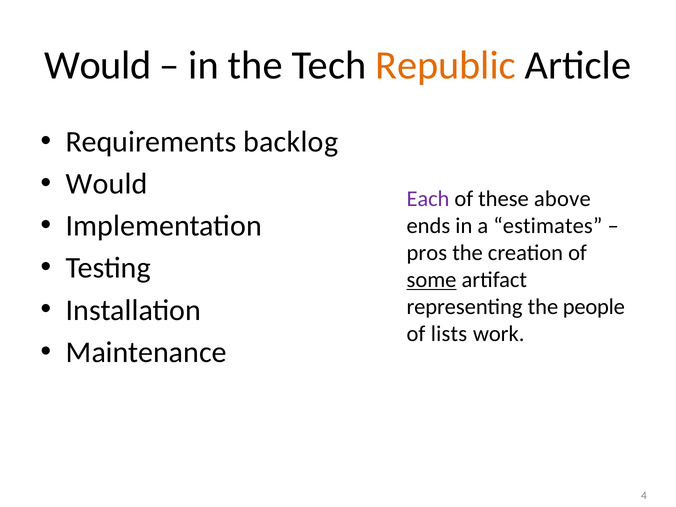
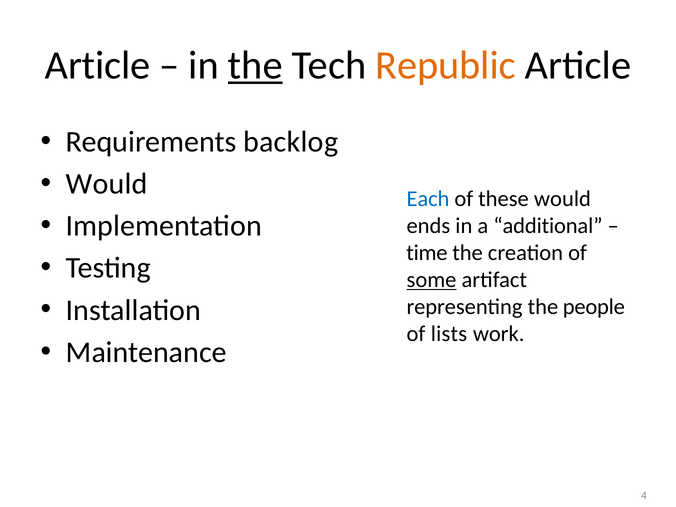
Would at (98, 65): Would -> Article
the at (255, 65) underline: none -> present
Each colour: purple -> blue
these above: above -> would
estimates: estimates -> additional
pros: pros -> time
